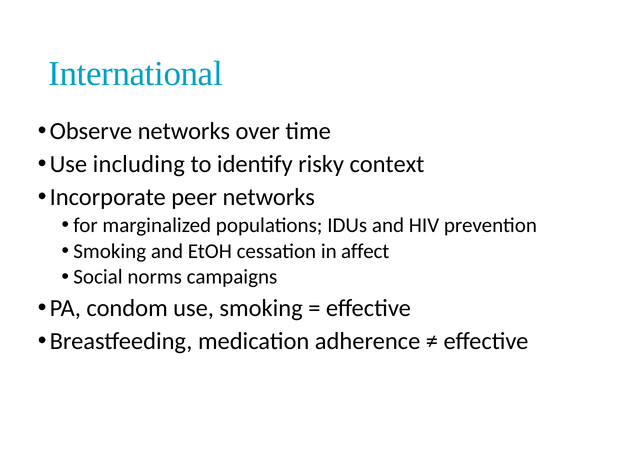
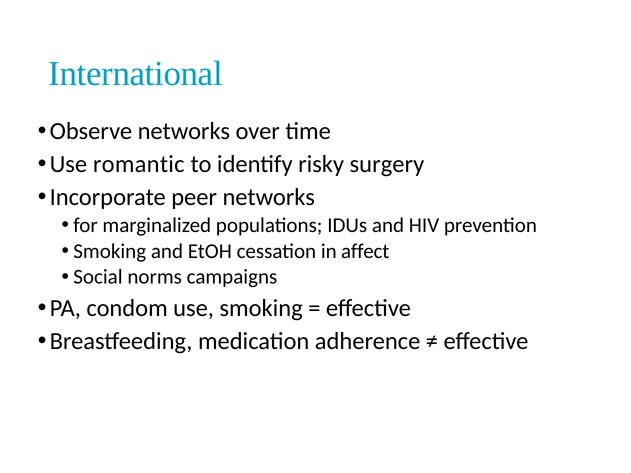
including: including -> romantic
context: context -> surgery
